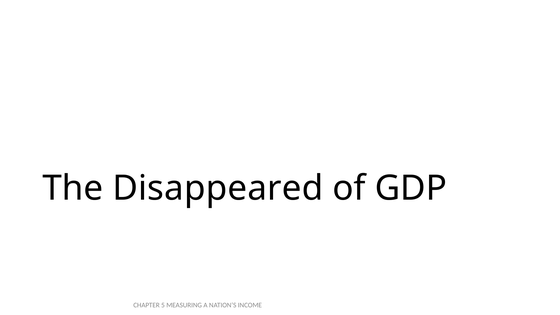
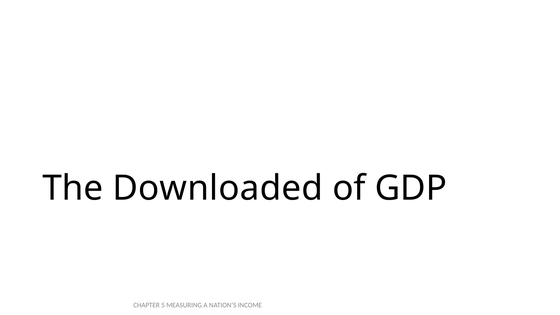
Disappeared: Disappeared -> Downloaded
